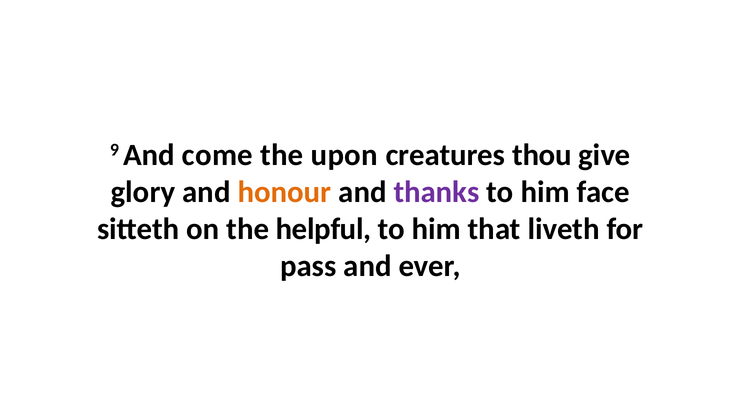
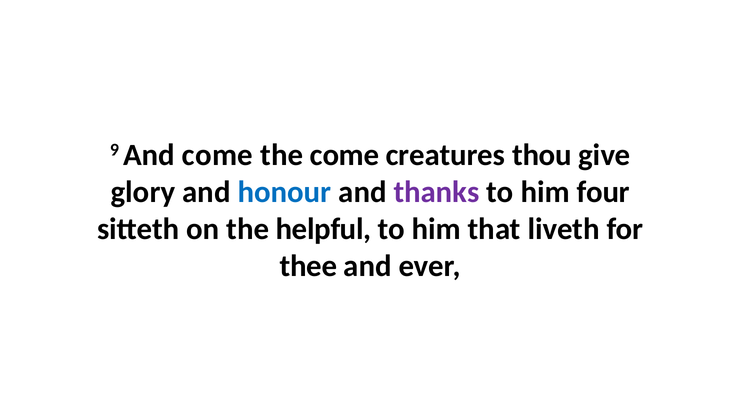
the upon: upon -> come
honour colour: orange -> blue
face: face -> four
pass: pass -> thee
